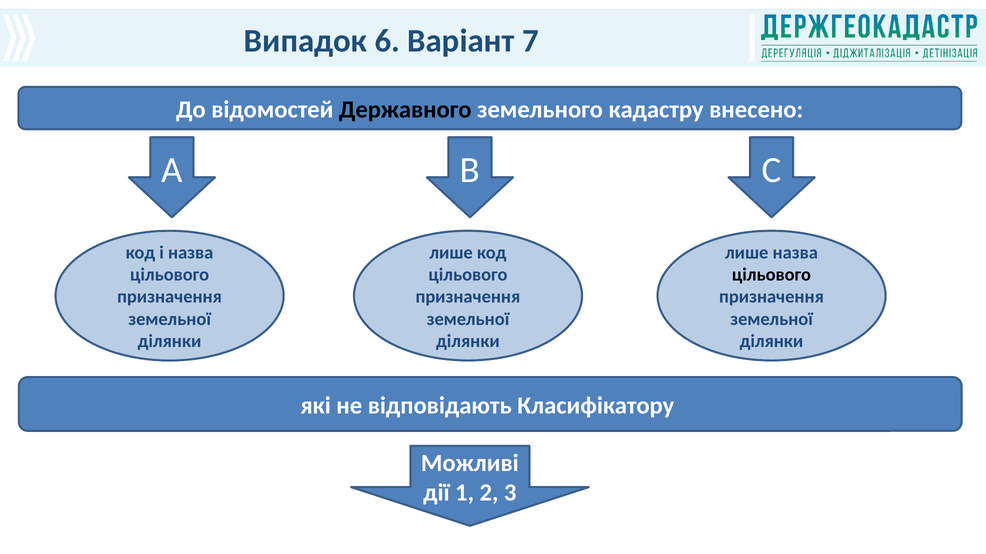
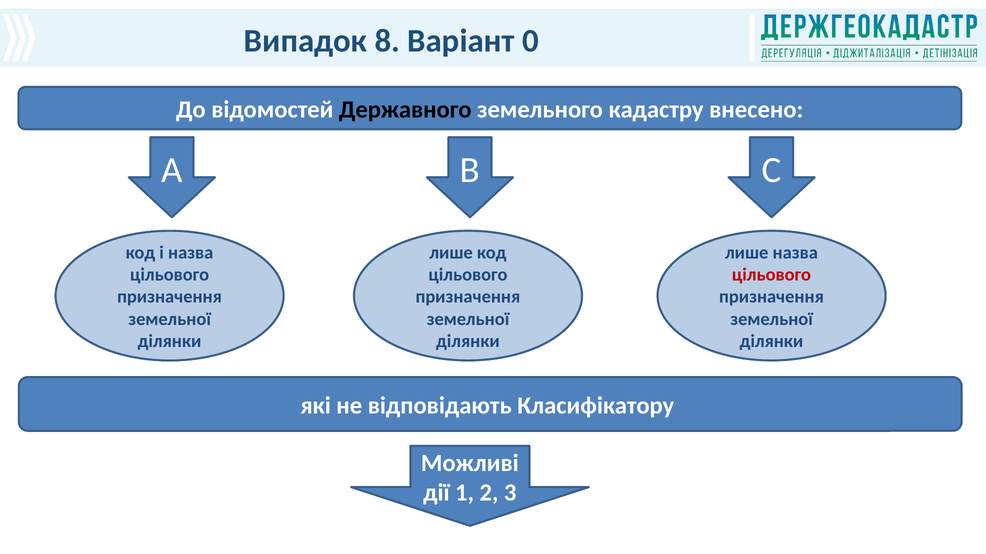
6: 6 -> 8
7: 7 -> 0
цільового at (772, 275) colour: black -> red
